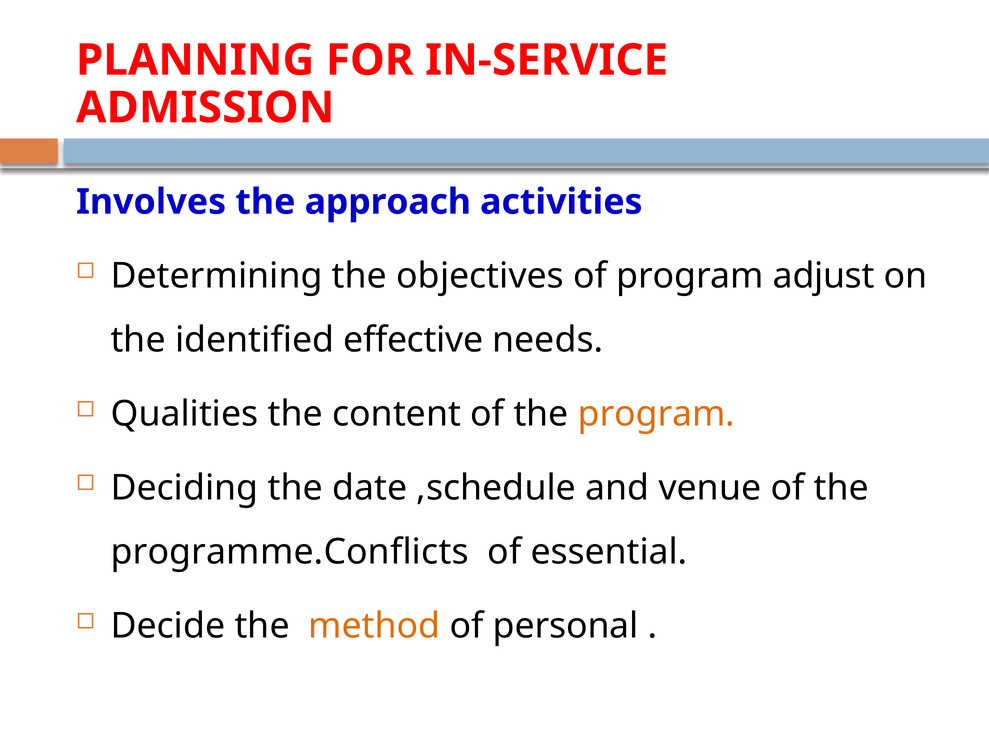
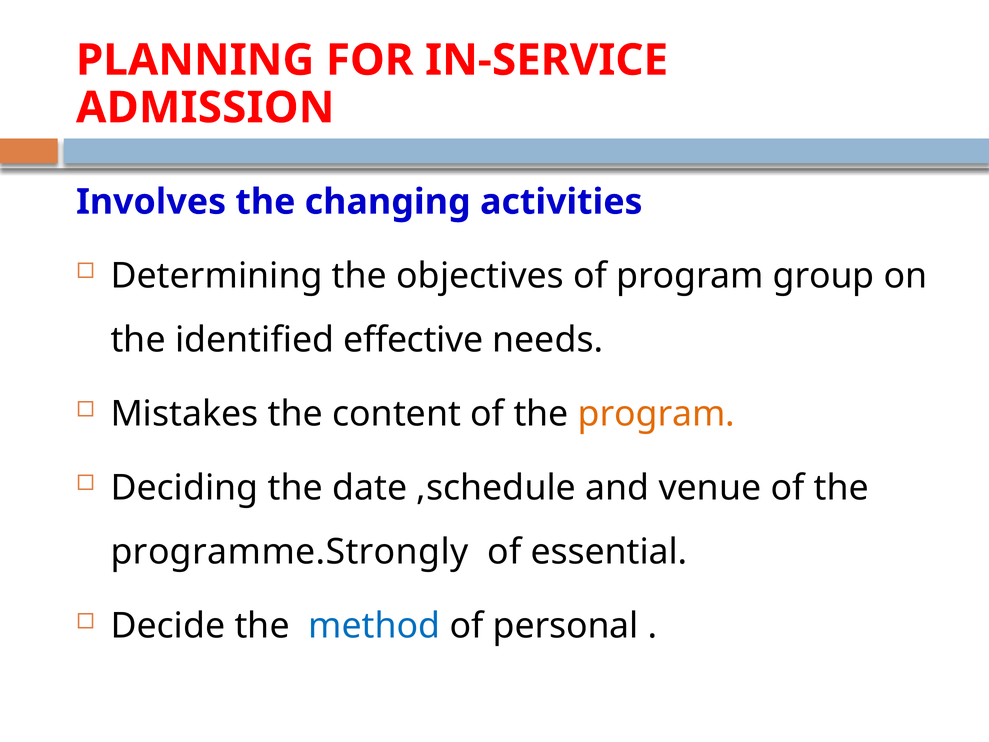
approach: approach -> changing
adjust: adjust -> group
Qualities: Qualities -> Mistakes
programme.Conflicts: programme.Conflicts -> programme.Strongly
method colour: orange -> blue
